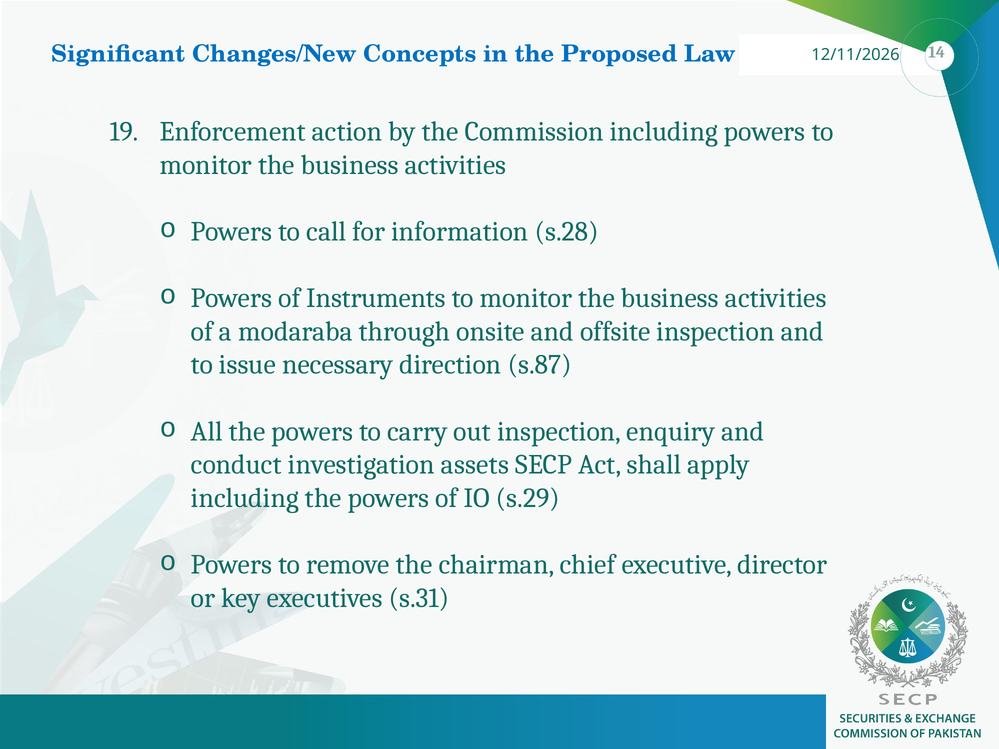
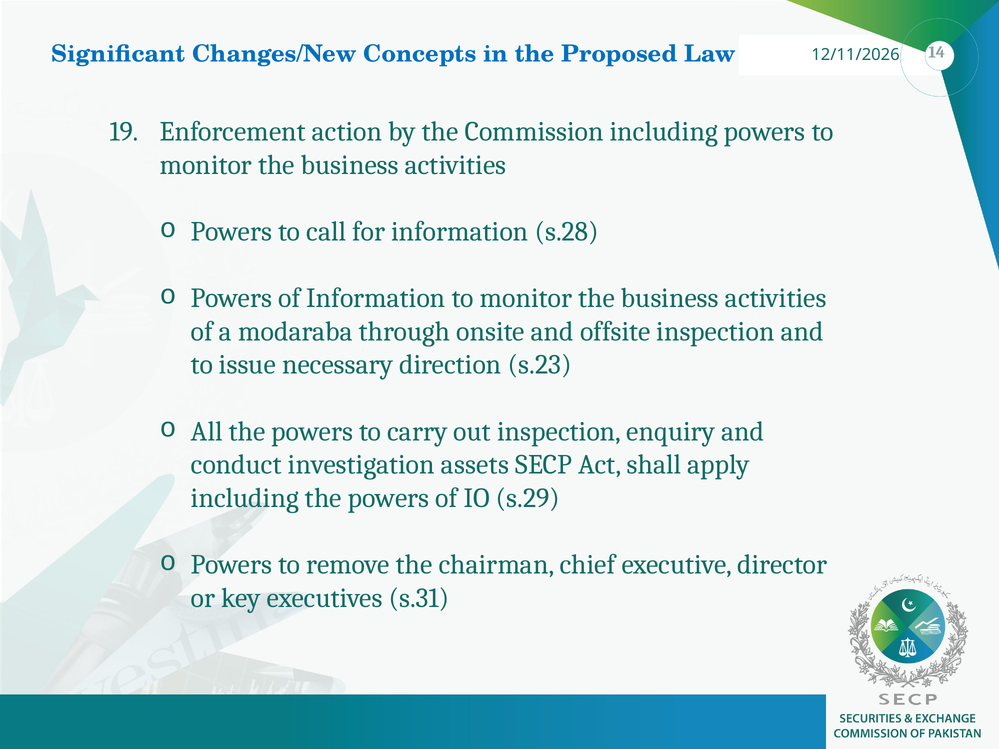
of Instruments: Instruments -> Information
s.87: s.87 -> s.23
